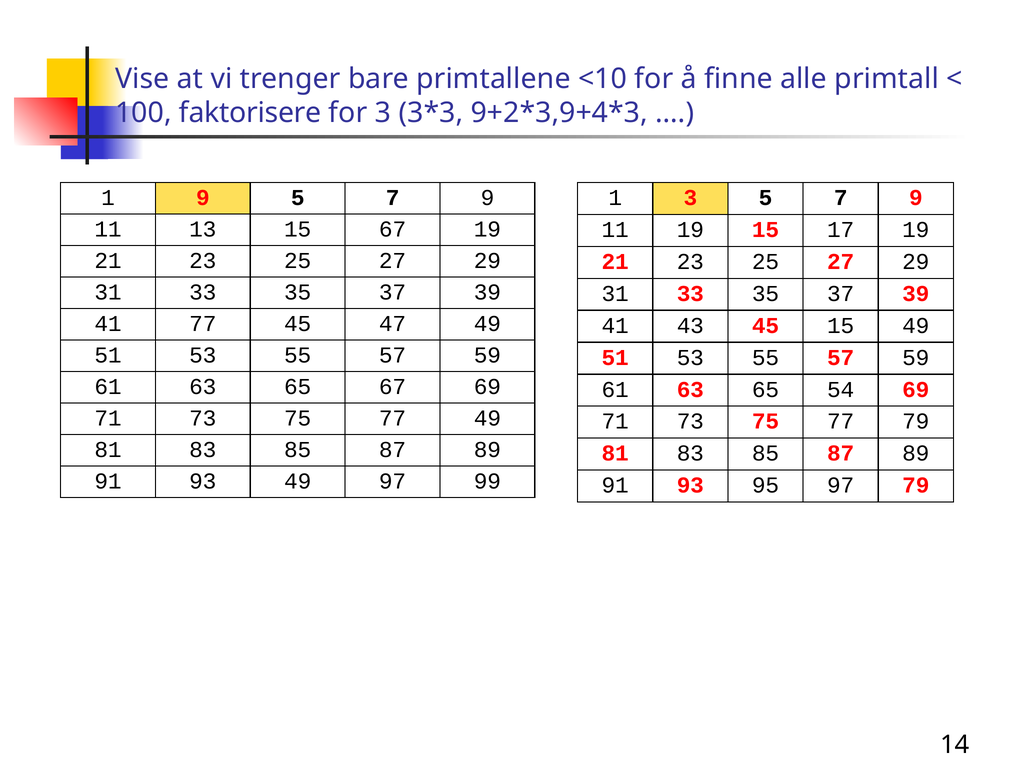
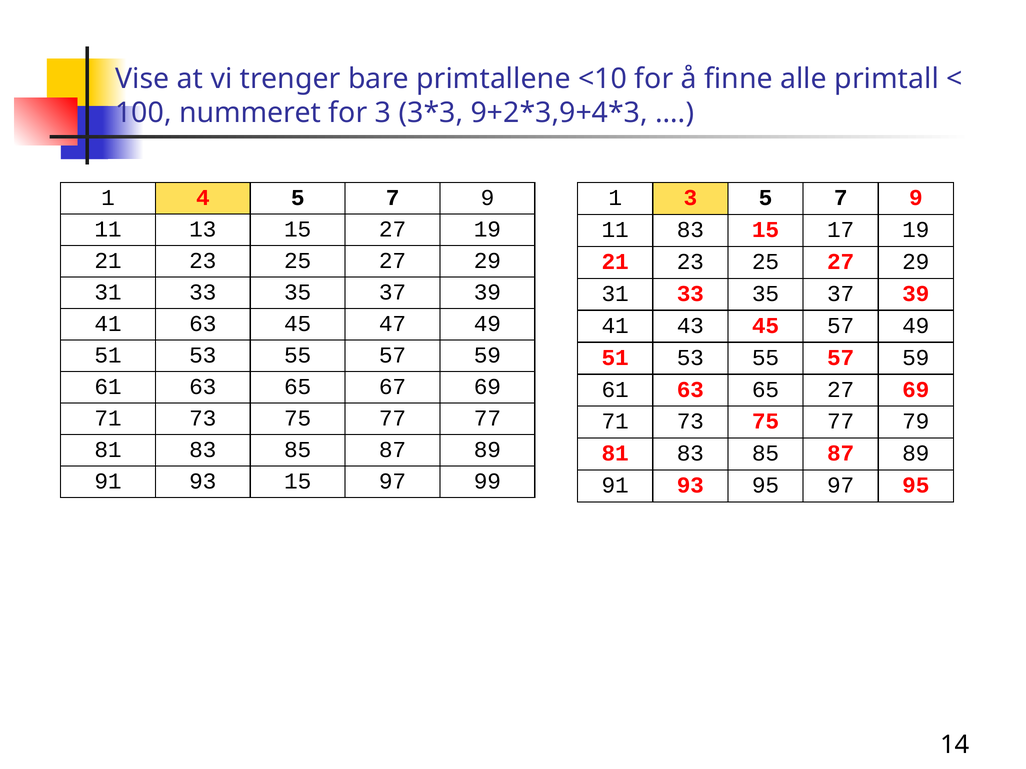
faktorisere: faktorisere -> nummeret
1 9: 9 -> 4
15 67: 67 -> 27
11 19: 19 -> 83
41 77: 77 -> 63
45 15: 15 -> 57
65 54: 54 -> 27
77 49: 49 -> 77
93 49: 49 -> 15
97 79: 79 -> 95
